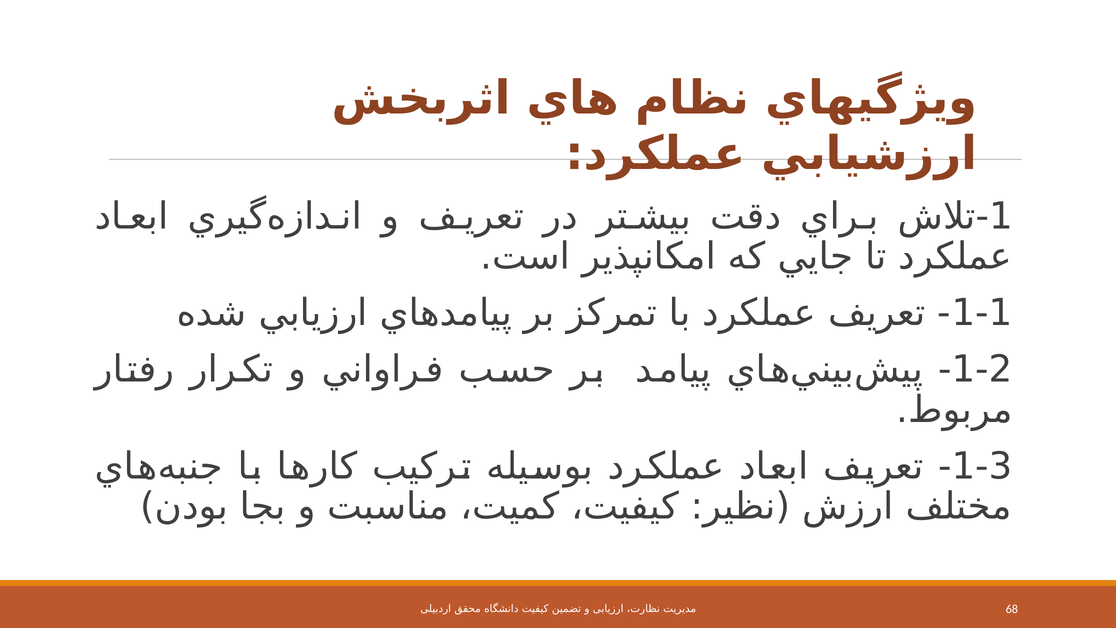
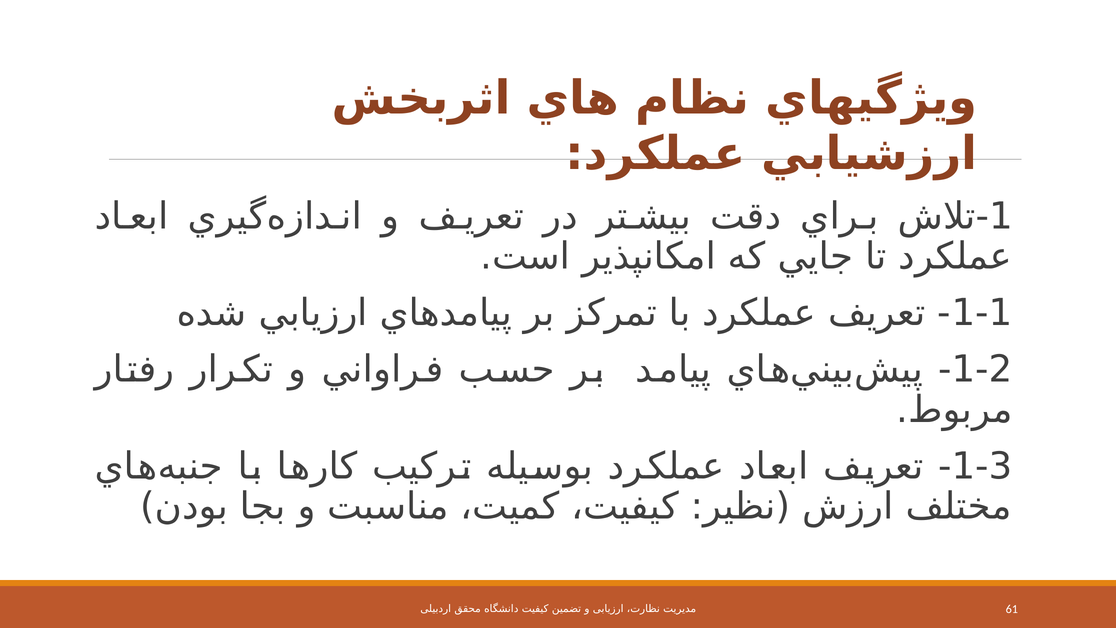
68: 68 -> 61
